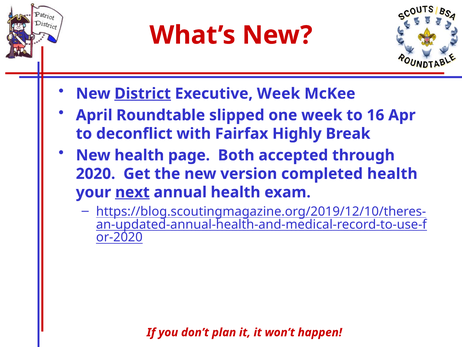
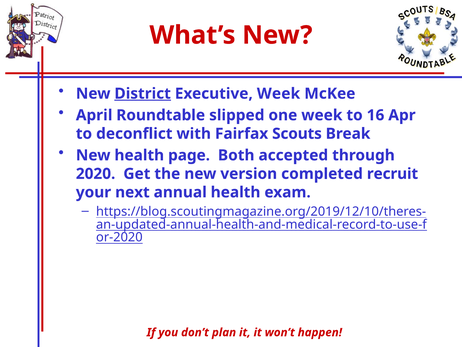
Highly: Highly -> Scouts
completed health: health -> recruit
next underline: present -> none
